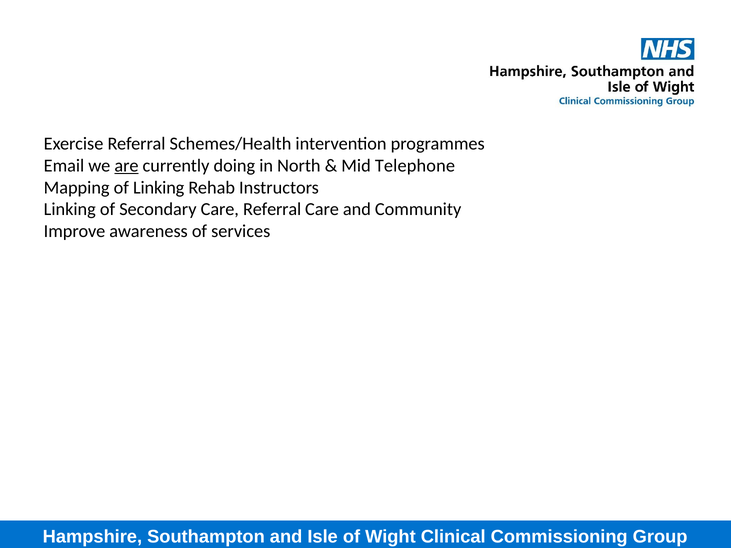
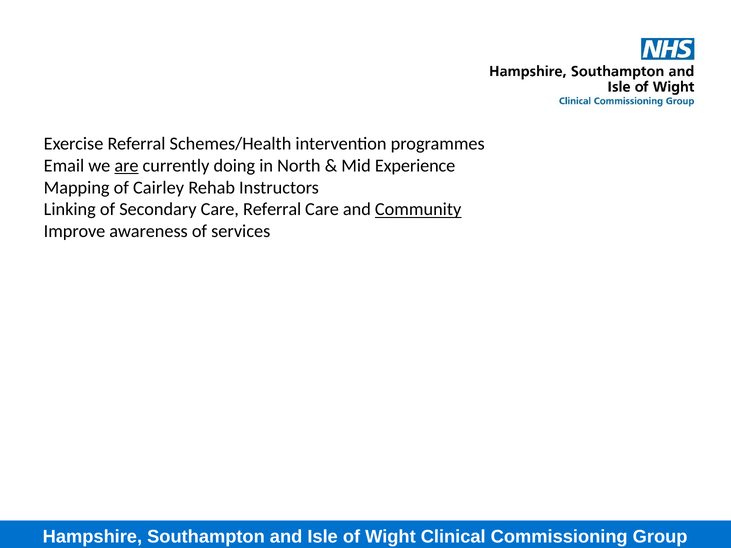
Telephone: Telephone -> Experience
of Linking: Linking -> Cairley
Community underline: none -> present
